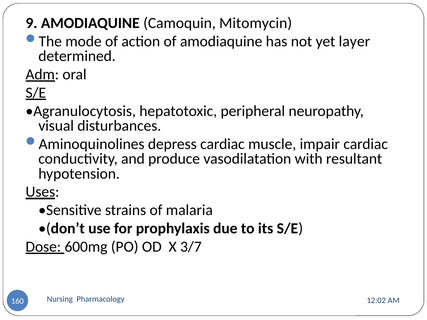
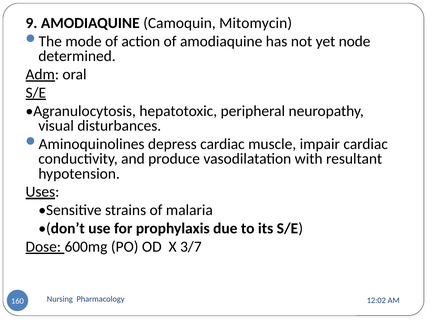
layer: layer -> node
